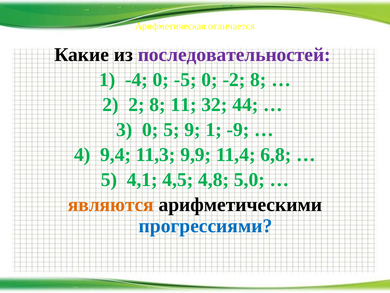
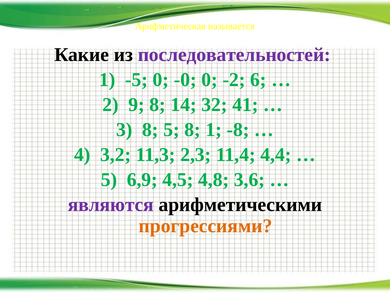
отличается: отличается -> называется
-4: -4 -> -5
-5: -5 -> -0
-2 8: 8 -> 6
2 2: 2 -> 9
11: 11 -> 14
44: 44 -> 41
3 0: 0 -> 8
5 9: 9 -> 8
-9: -9 -> -8
9,4: 9,4 -> 3,2
9,9: 9,9 -> 2,3
6,8: 6,8 -> 4,4
4,1: 4,1 -> 6,9
5,0: 5,0 -> 3,6
являются colour: orange -> purple
прогрессиями colour: blue -> orange
